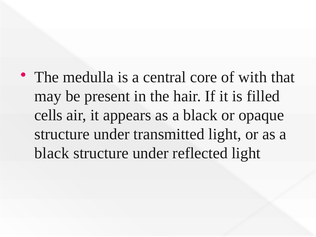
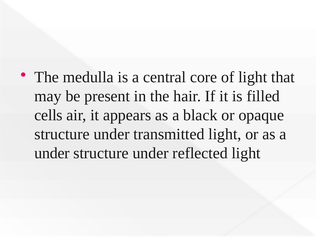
of with: with -> light
black at (52, 153): black -> under
